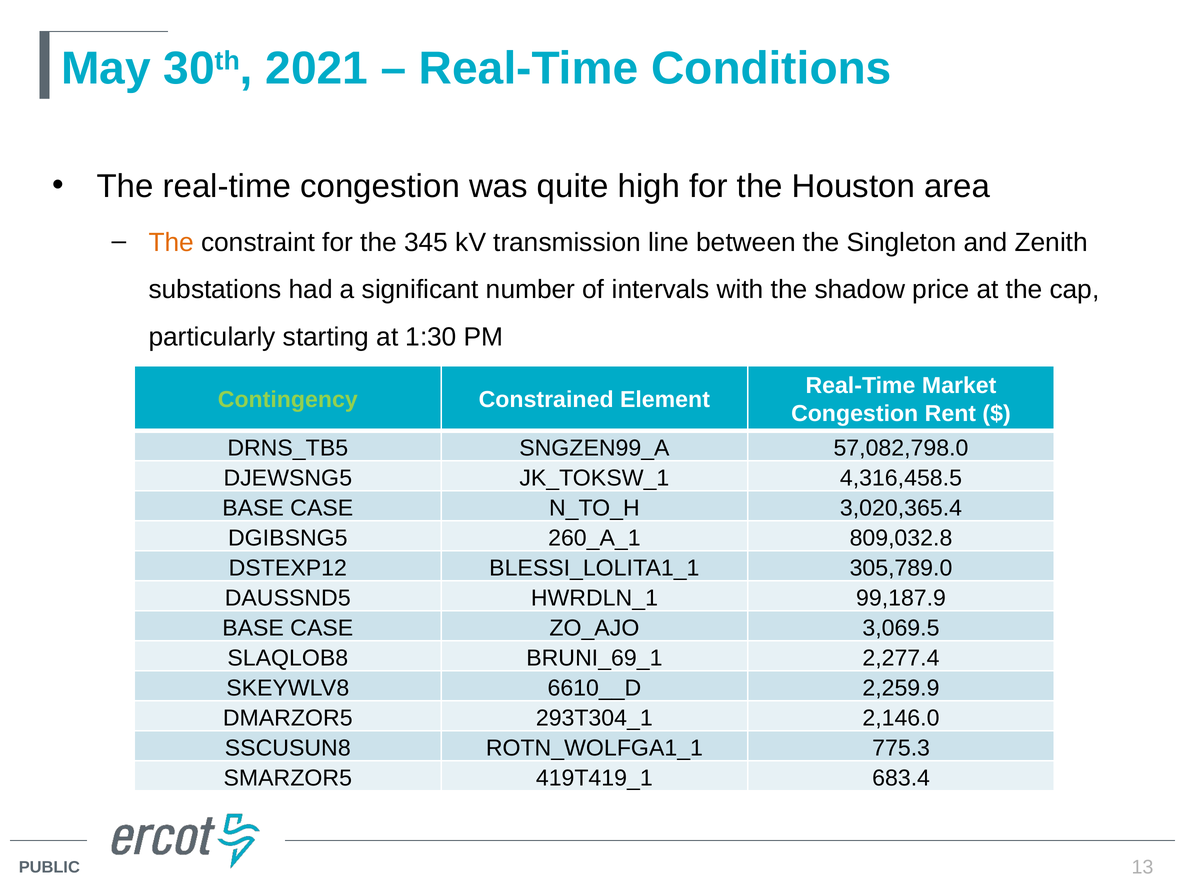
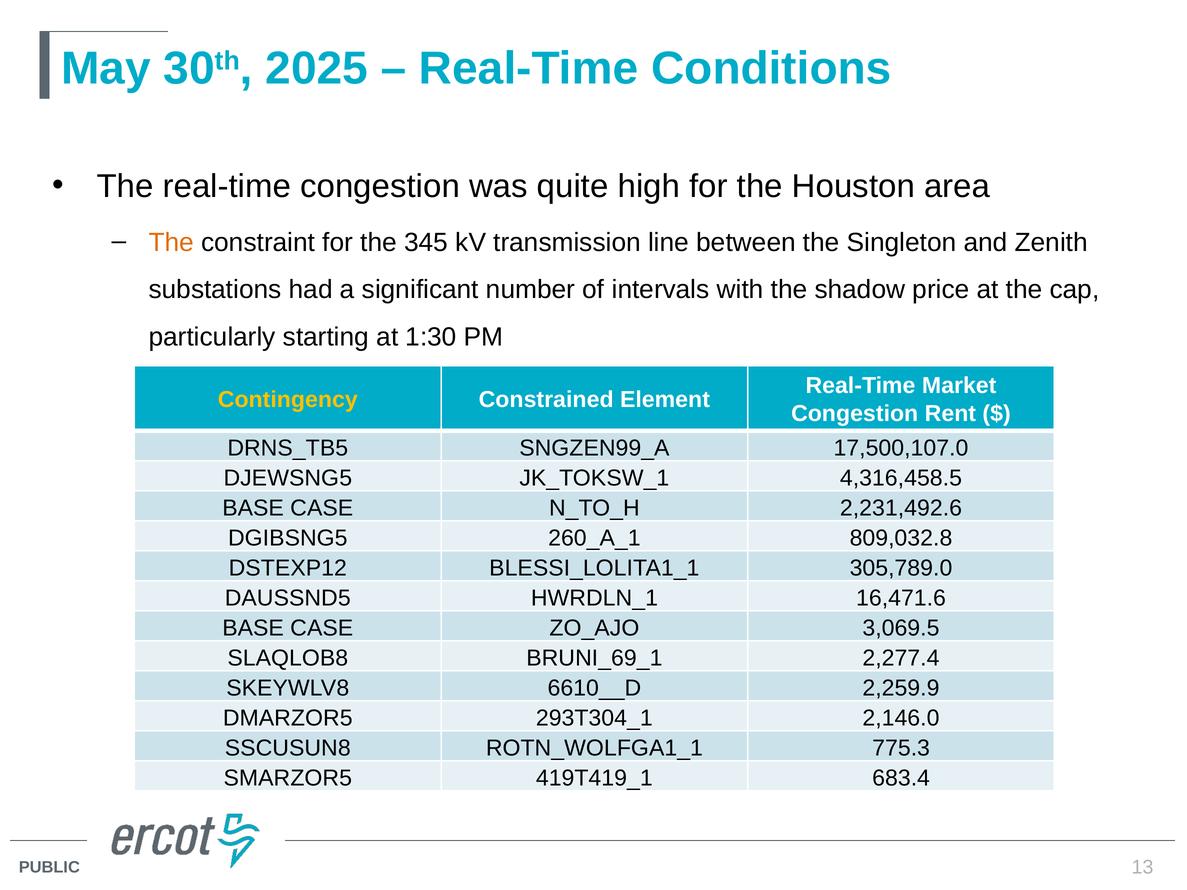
2021: 2021 -> 2025
Contingency colour: light green -> yellow
57,082,798.0: 57,082,798.0 -> 17,500,107.0
3,020,365.4: 3,020,365.4 -> 2,231,492.6
99,187.9: 99,187.9 -> 16,471.6
